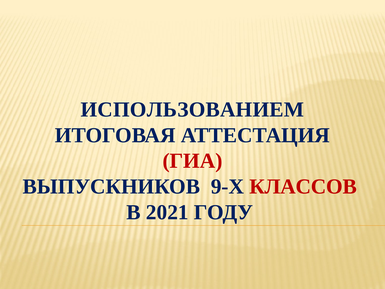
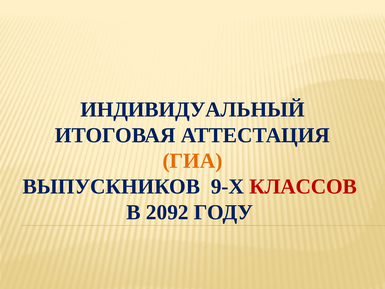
ИСПОЛЬЗОВАНИЕМ: ИСПОЛЬЗОВАНИЕМ -> ИНДИВИДУАЛЬНЫЙ
ГИА colour: red -> orange
2021: 2021 -> 2092
